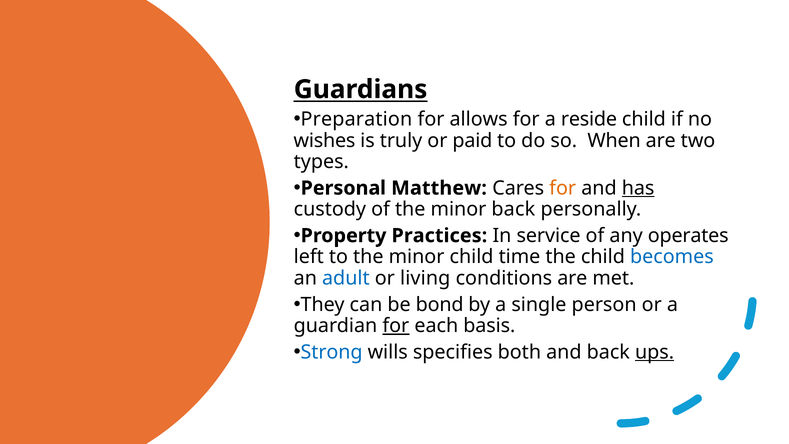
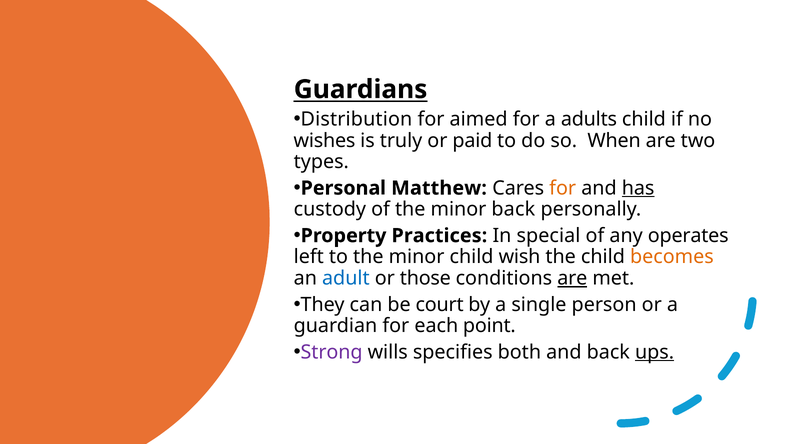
Preparation: Preparation -> Distribution
allows: allows -> aimed
reside: reside -> adults
service: service -> special
time: time -> wish
becomes colour: blue -> orange
living: living -> those
are at (572, 278) underline: none -> present
bond: bond -> court
for at (396, 326) underline: present -> none
basis: basis -> point
Strong colour: blue -> purple
